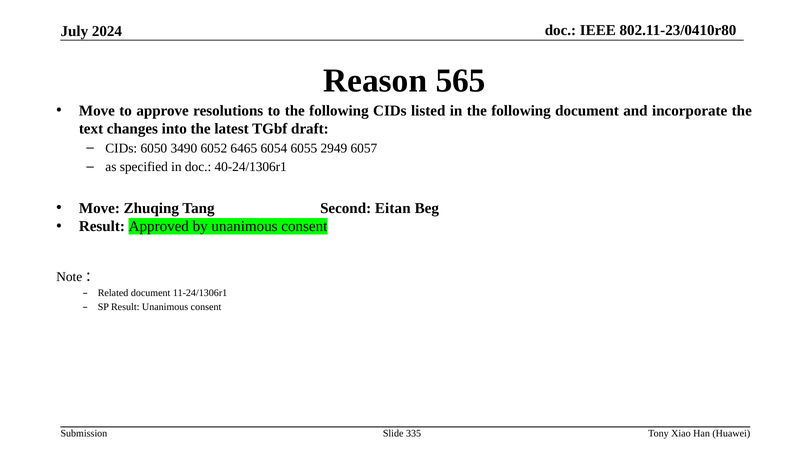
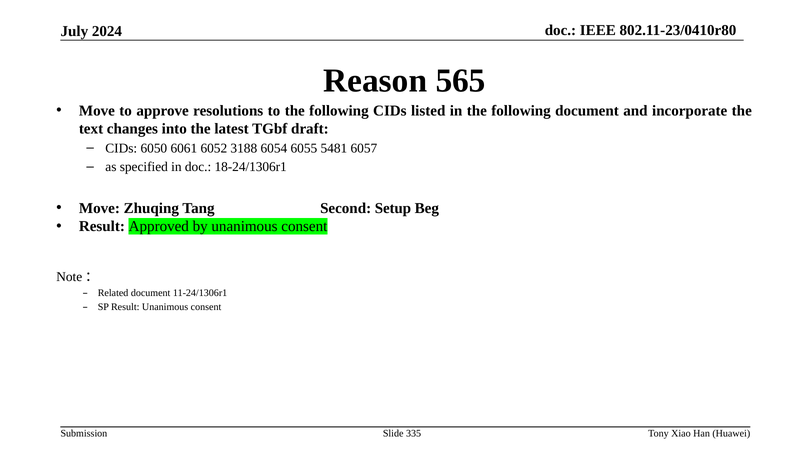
3490: 3490 -> 6061
6465: 6465 -> 3188
2949: 2949 -> 5481
40-24/1306r1: 40-24/1306r1 -> 18-24/1306r1
Eitan: Eitan -> Setup
